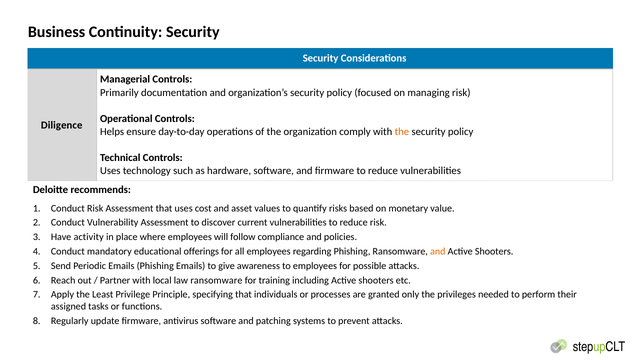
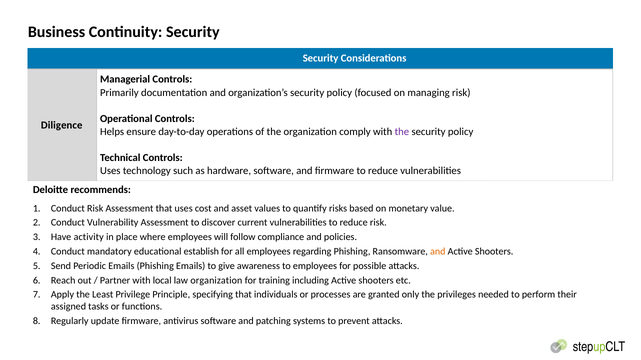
the at (402, 132) colour: orange -> purple
offerings: offerings -> establish
law ransomware: ransomware -> organization
